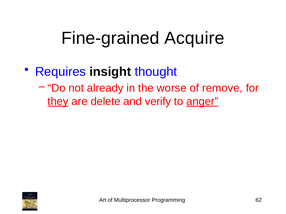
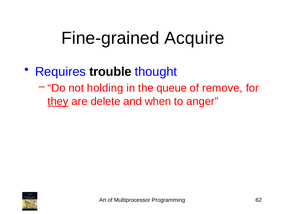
insight: insight -> trouble
already: already -> holding
worse: worse -> queue
verify: verify -> when
anger underline: present -> none
